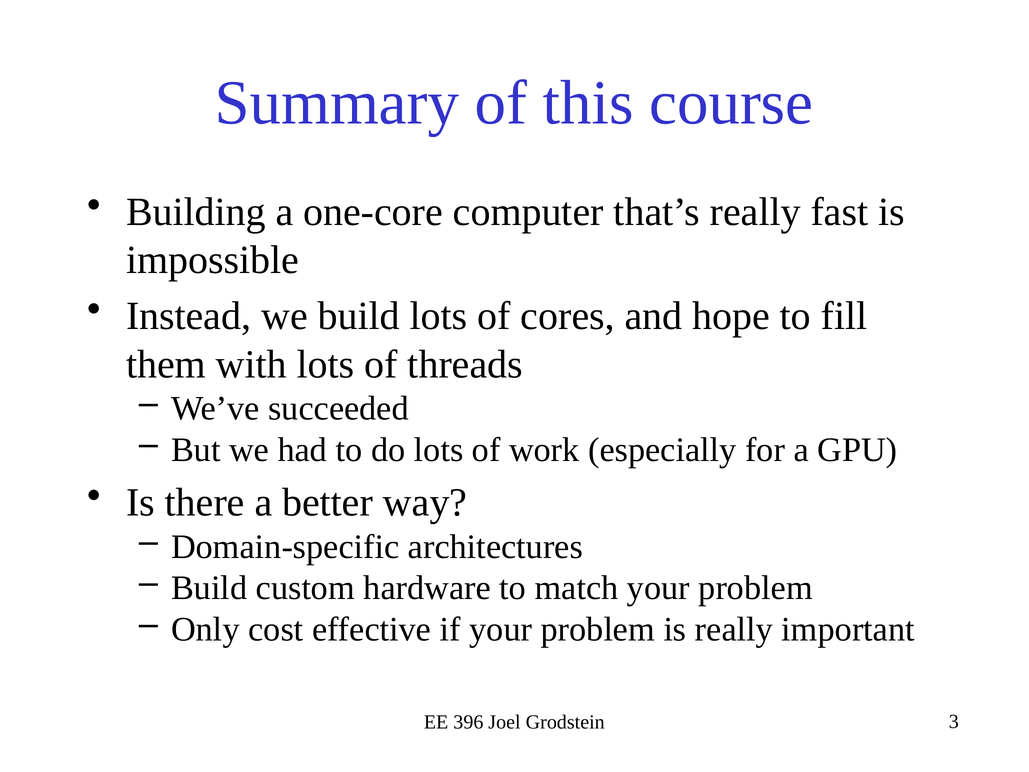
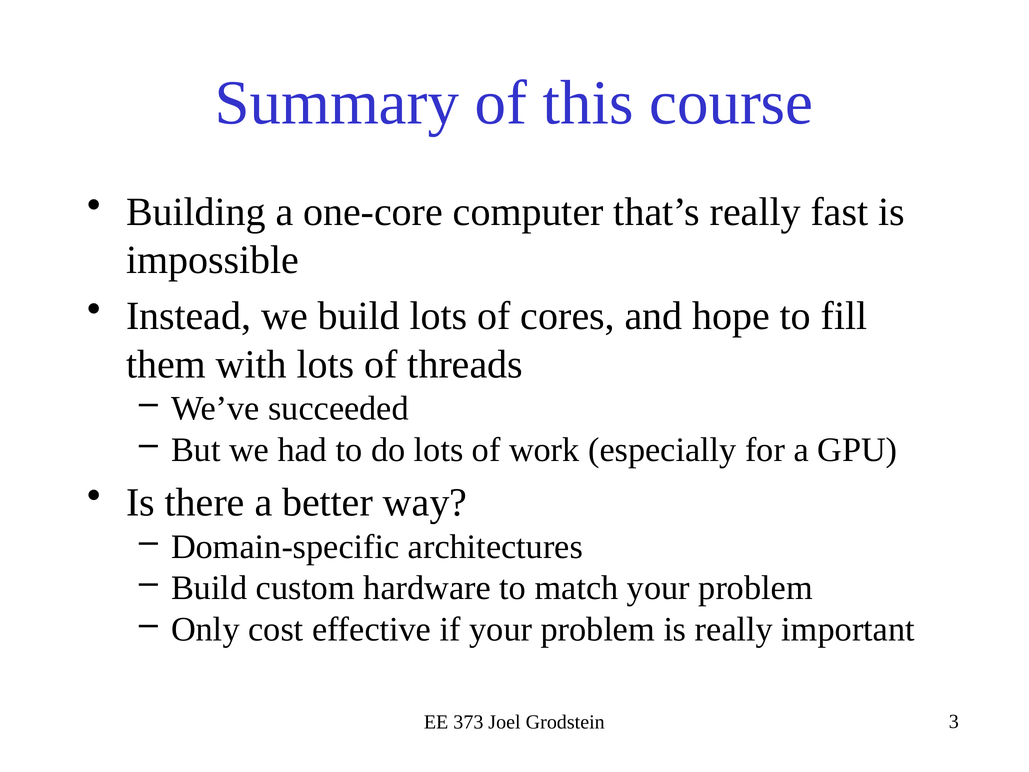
396: 396 -> 373
